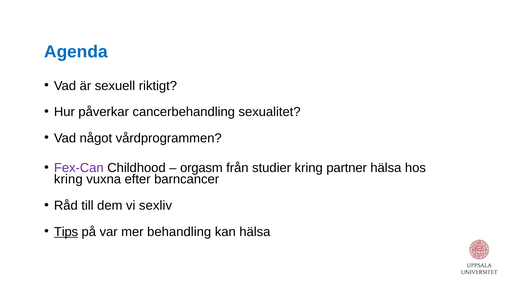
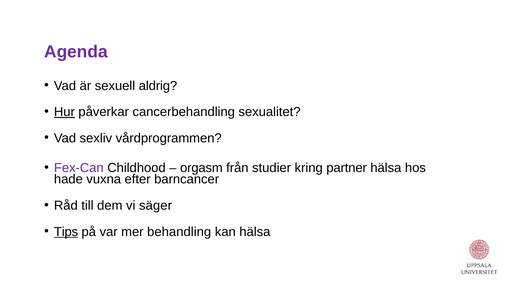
Agenda colour: blue -> purple
riktigt: riktigt -> aldrig
Hur underline: none -> present
något: något -> sexliv
kring at (68, 179): kring -> hade
sexliv: sexliv -> säger
